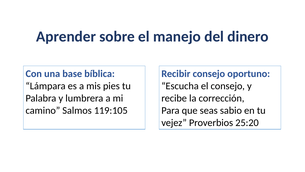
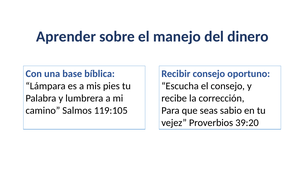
25:20: 25:20 -> 39:20
